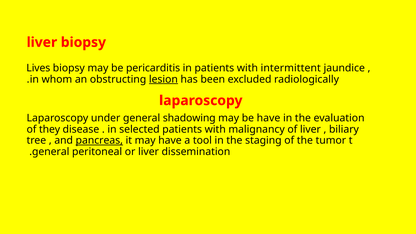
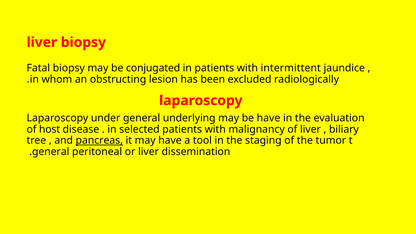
Lives: Lives -> Fatal
pericarditis: pericarditis -> conjugated
lesion underline: present -> none
shadowing: shadowing -> underlying
they: they -> host
